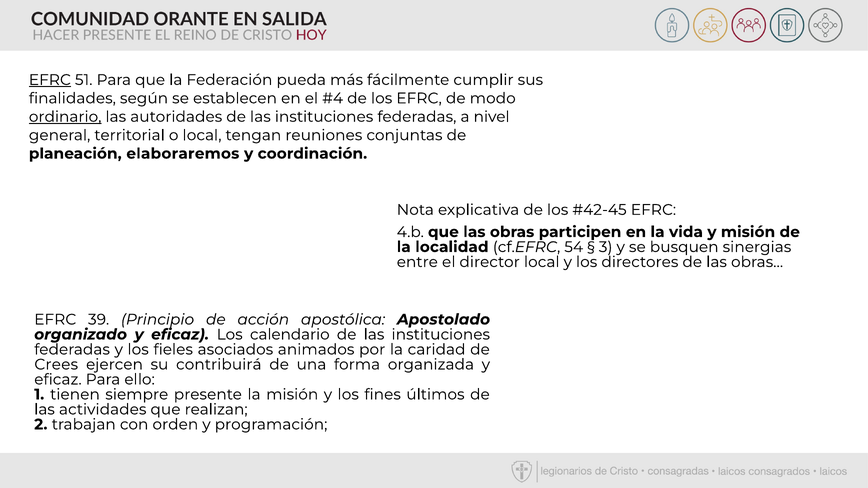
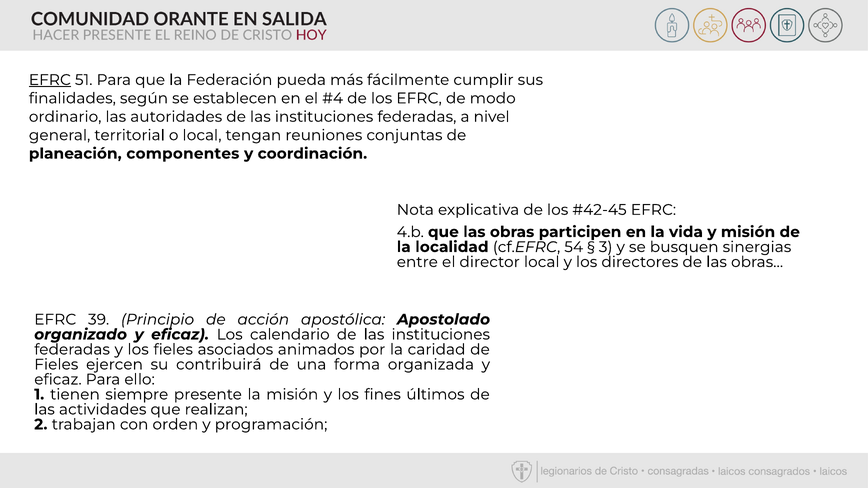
ordinario underline: present -> none
elaboraremos: elaboraremos -> componentes
Crees at (56, 365): Crees -> Fieles
